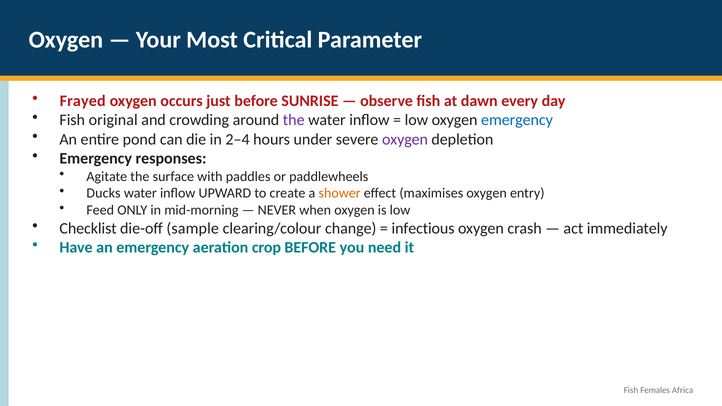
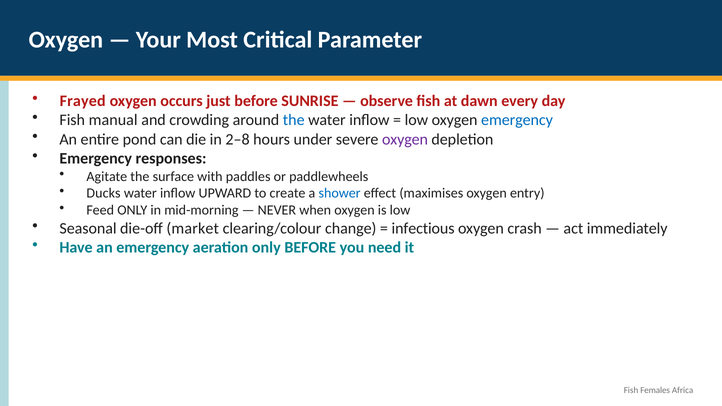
original: original -> manual
the at (294, 120) colour: purple -> blue
2–4: 2–4 -> 2–8
shower colour: orange -> blue
Checklist: Checklist -> Seasonal
sample: sample -> market
aeration crop: crop -> only
